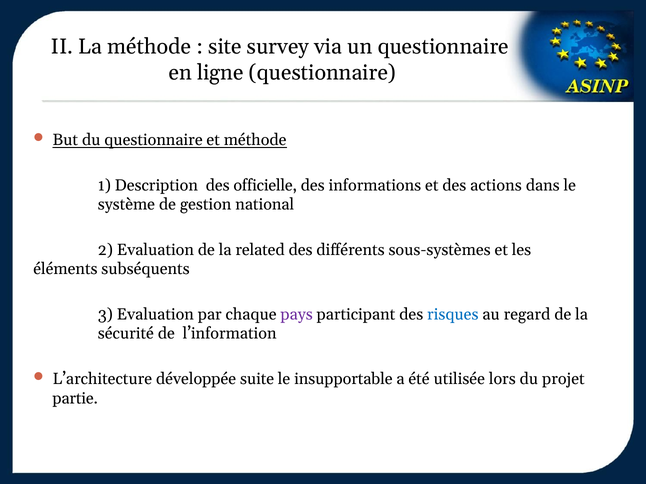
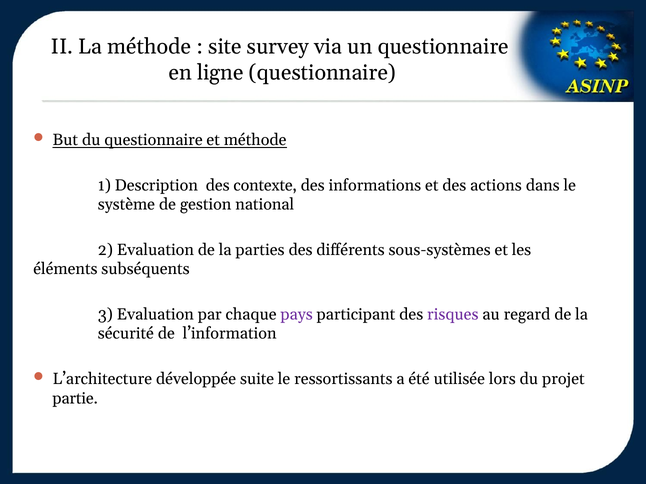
officielle: officielle -> contexte
related: related -> parties
risques colour: blue -> purple
insupportable: insupportable -> ressortissants
